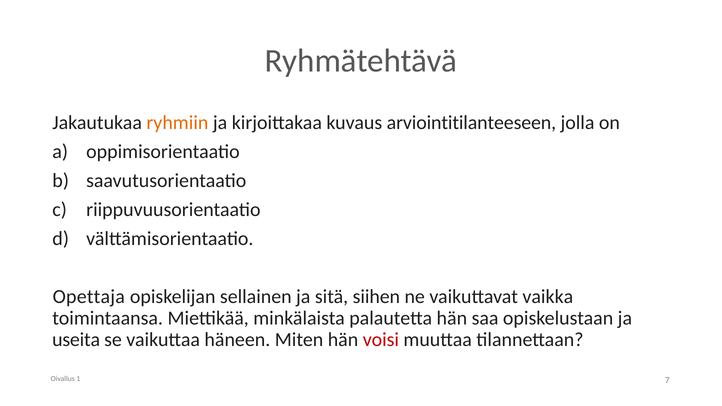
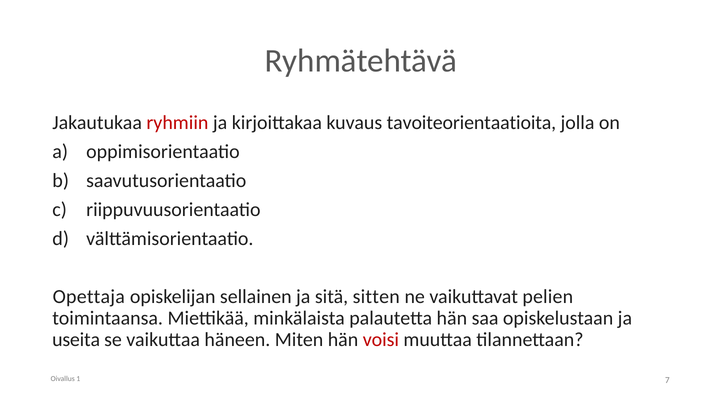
ryhmiin colour: orange -> red
arviointitilanteeseen: arviointitilanteeseen -> tavoiteorientaatioita
siihen: siihen -> sitten
vaikka: vaikka -> pelien
